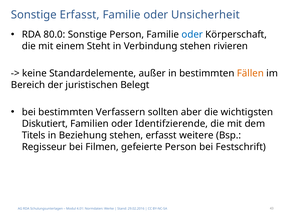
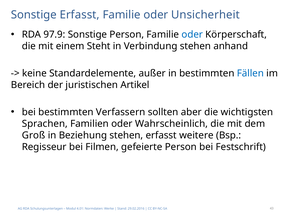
80.0: 80.0 -> 97.9
rivieren: rivieren -> anhand
Fällen colour: orange -> blue
Belegt: Belegt -> Artikel
Diskutiert: Diskutiert -> Sprachen
Identifzierende: Identifzierende -> Wahrscheinlich
Titels: Titels -> Groß
